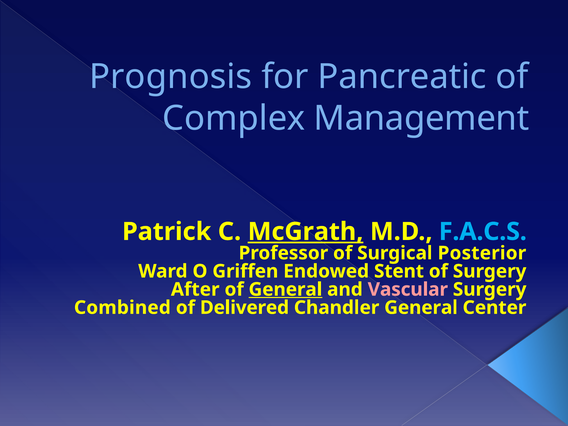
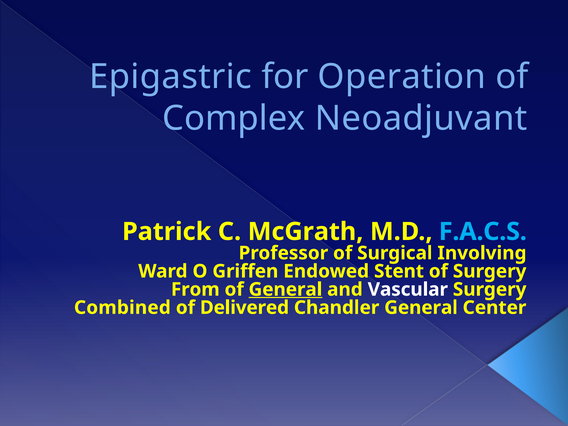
Prognosis: Prognosis -> Epigastric
Pancreatic: Pancreatic -> Operation
Management: Management -> Neoadjuvant
McGrath underline: present -> none
Posterior: Posterior -> Involving
After: After -> From
Vascular colour: pink -> white
